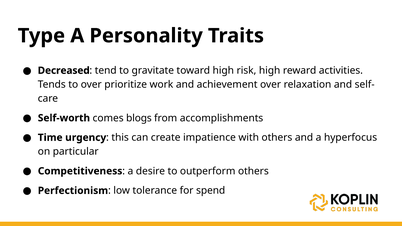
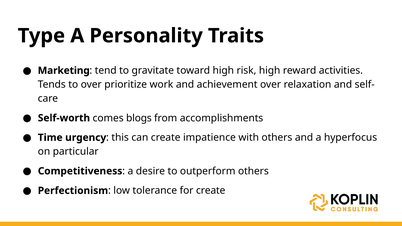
Decreased: Decreased -> Marketing
for spend: spend -> create
